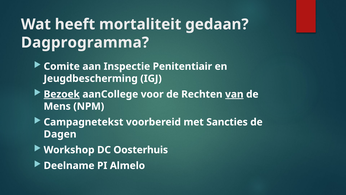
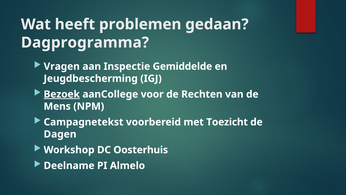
mortaliteit: mortaliteit -> problemen
Comite: Comite -> Vragen
Penitentiair: Penitentiair -> Gemiddelde
van underline: present -> none
Sancties: Sancties -> Toezicht
